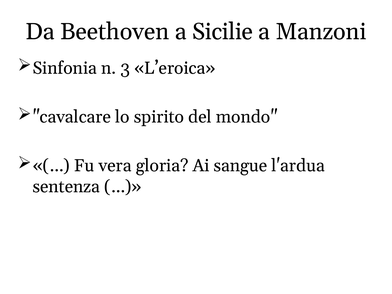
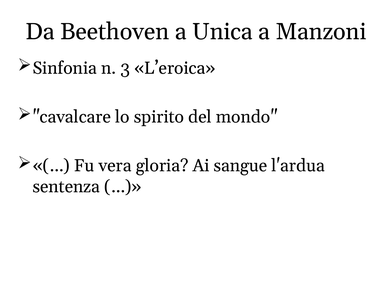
Sicilie: Sicilie -> Unica
